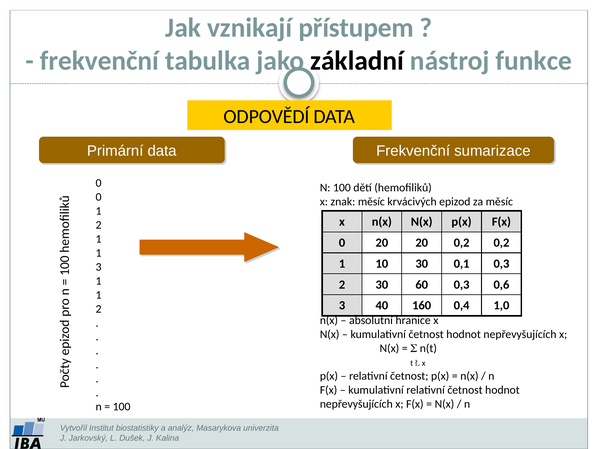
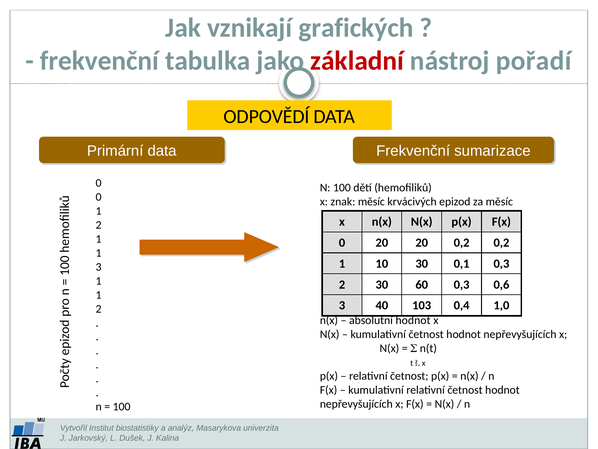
přístupem: přístupem -> grafických
základní colour: black -> red
funkce: funkce -> pořadí
160: 160 -> 103
absolutní hranice: hranice -> hodnot
